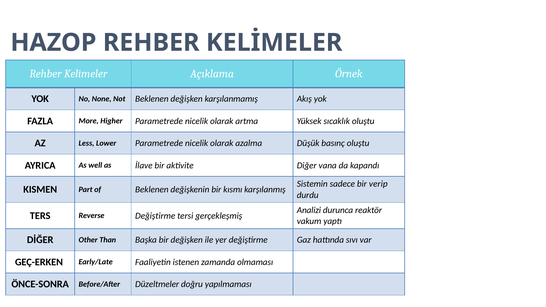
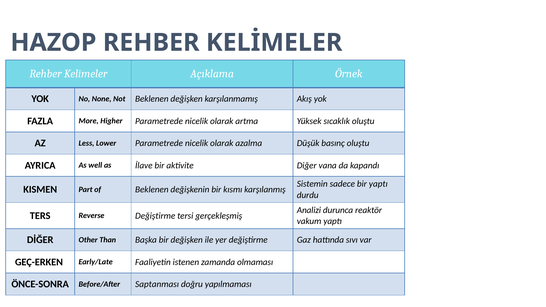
bir verip: verip -> yaptı
Düzeltmeler: Düzeltmeler -> Saptanması
